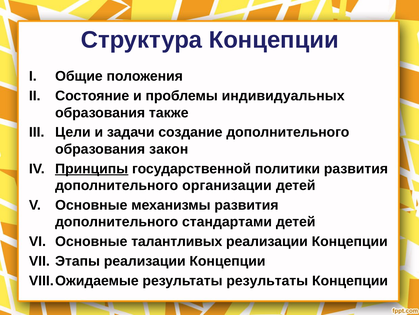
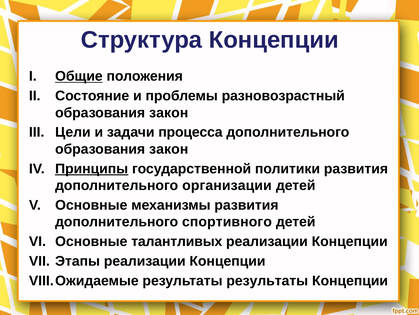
Общие underline: none -> present
индивидуальных: индивидуальных -> разновозрастный
также at (169, 112): также -> закон
создание: создание -> процесса
стандартами: стандартами -> спортивного
